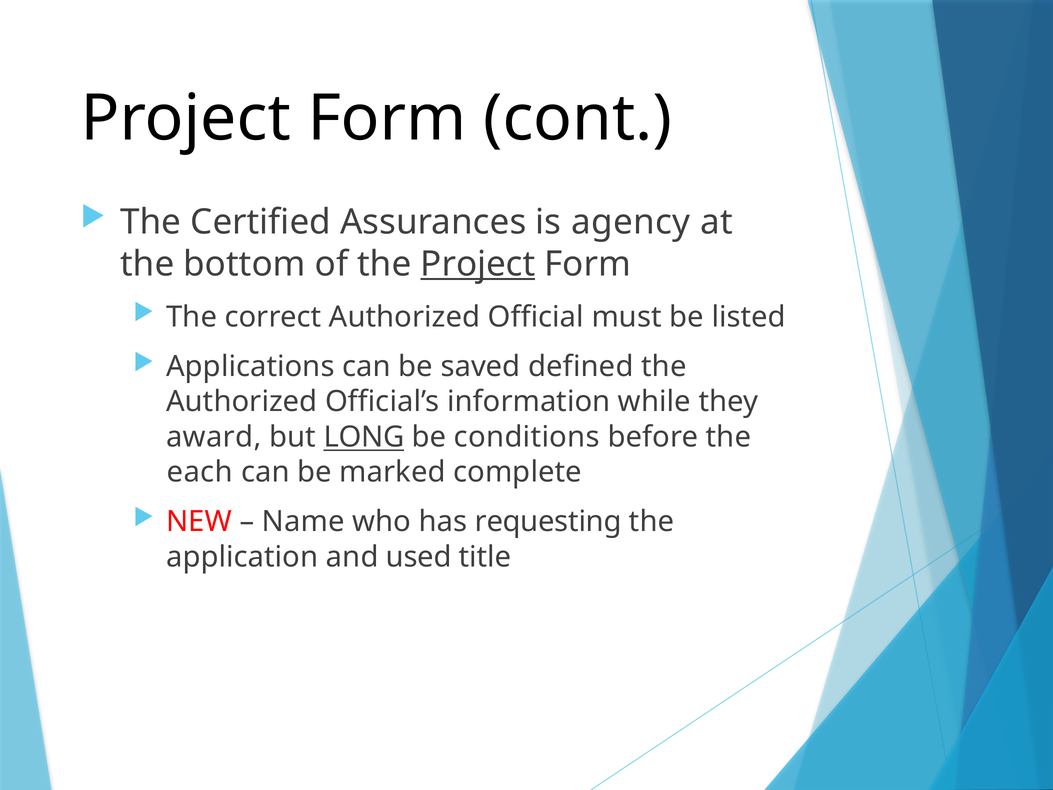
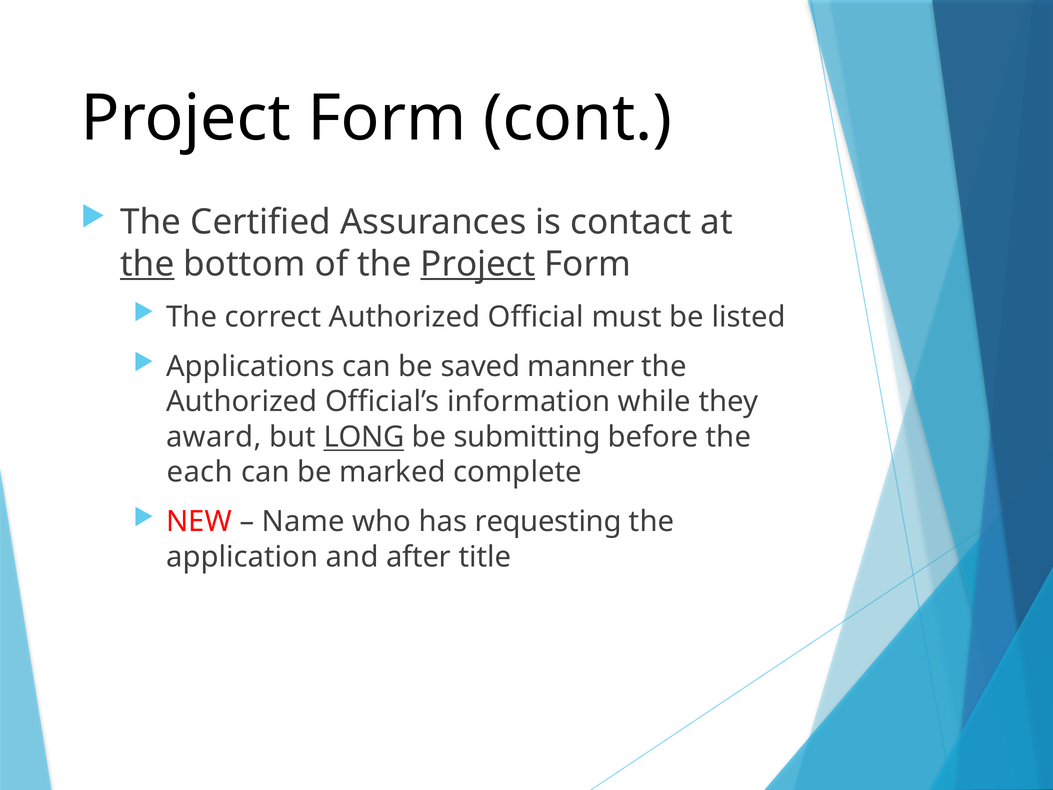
agency: agency -> contact
the at (147, 264) underline: none -> present
defined: defined -> manner
conditions: conditions -> submitting
used: used -> after
